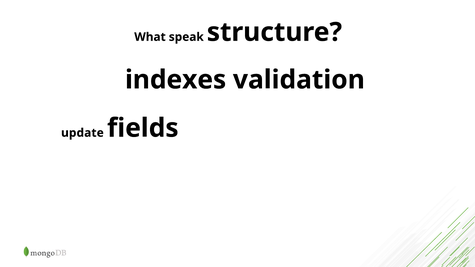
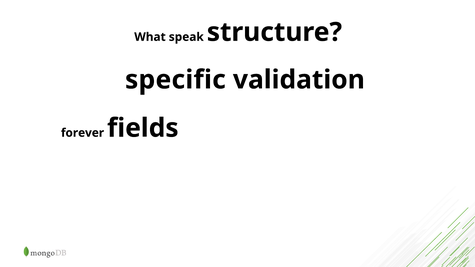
indexes: indexes -> specific
update: update -> forever
